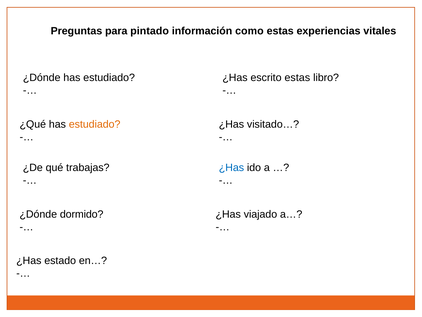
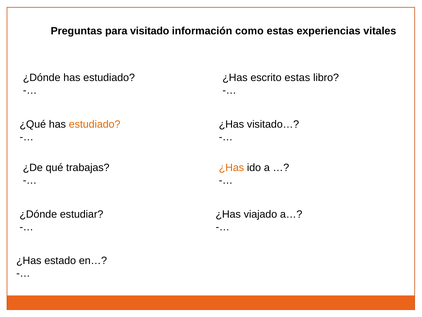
pintado: pintado -> visitado
¿Has at (231, 167) colour: blue -> orange
dormido: dormido -> estudiar
